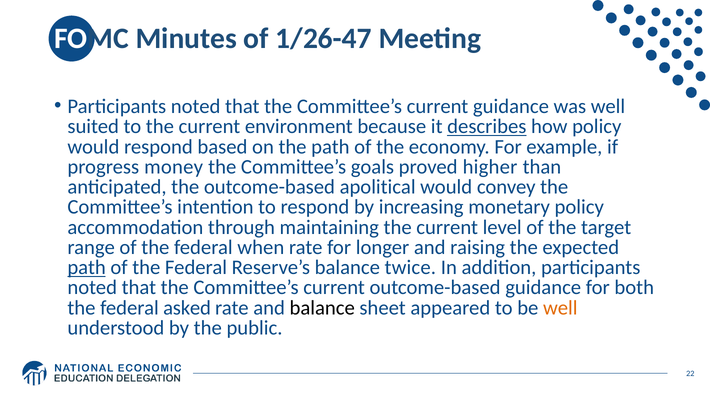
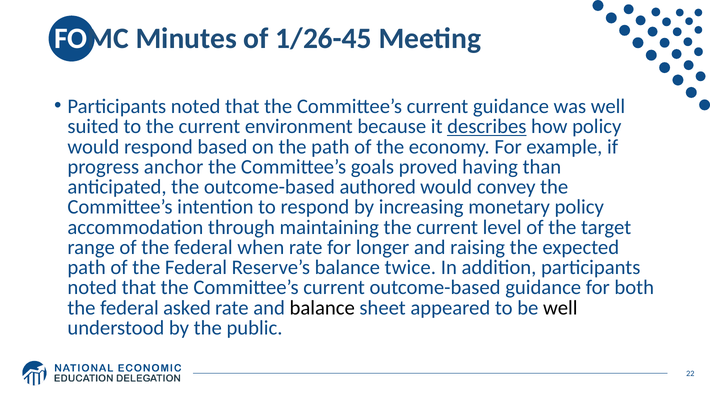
1/26-47: 1/26-47 -> 1/26-45
money: money -> anchor
higher: higher -> having
apolitical: apolitical -> authored
path at (87, 268) underline: present -> none
well at (560, 308) colour: orange -> black
